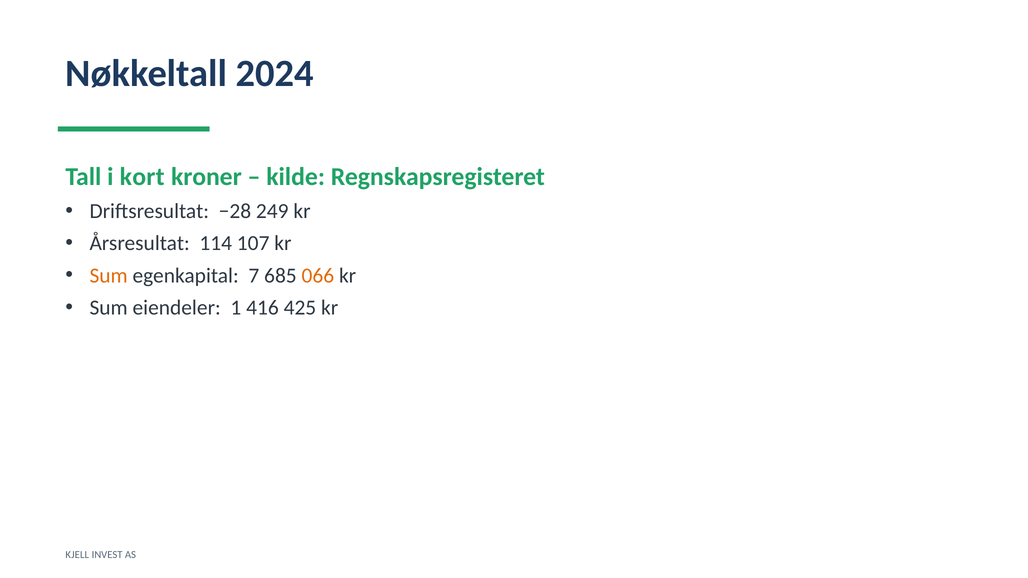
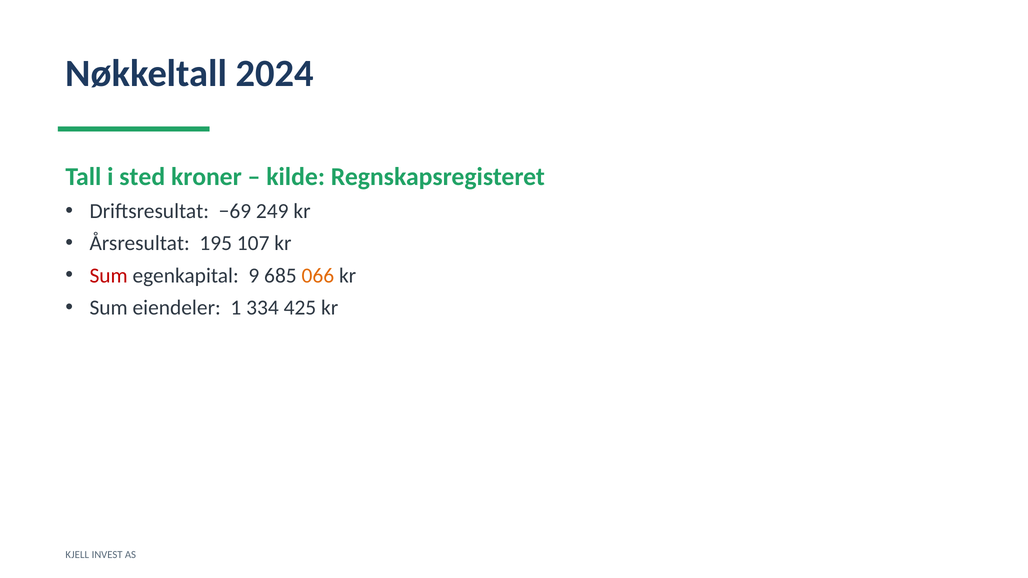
kort: kort -> sted
−28: −28 -> −69
114: 114 -> 195
Sum at (109, 276) colour: orange -> red
7: 7 -> 9
416: 416 -> 334
